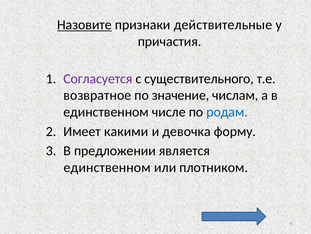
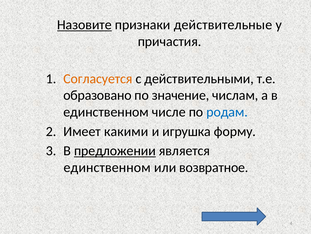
Согласуется colour: purple -> orange
существительного: существительного -> действительными
возвратное: возвратное -> образовано
девочка: девочка -> игрушка
предложении underline: none -> present
плотником: плотником -> возвратное
